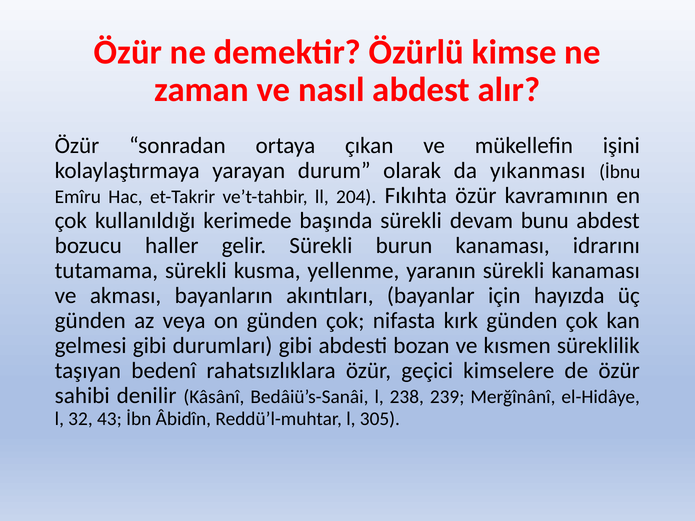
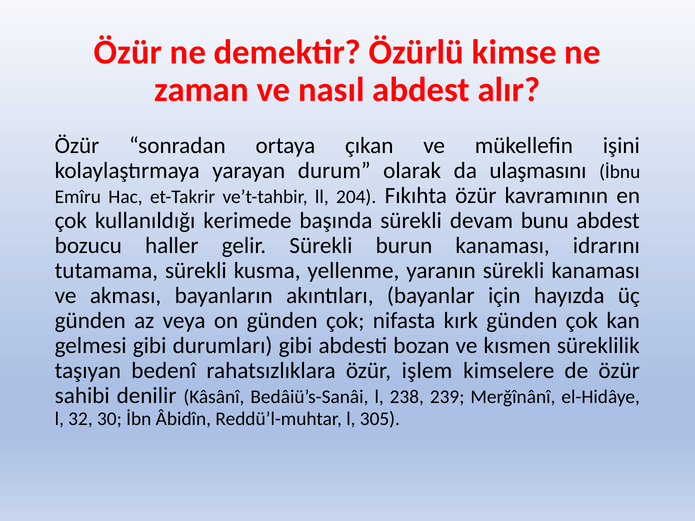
yıkanması: yıkanması -> ulaşmasını
geçici: geçici -> işlem
43: 43 -> 30
